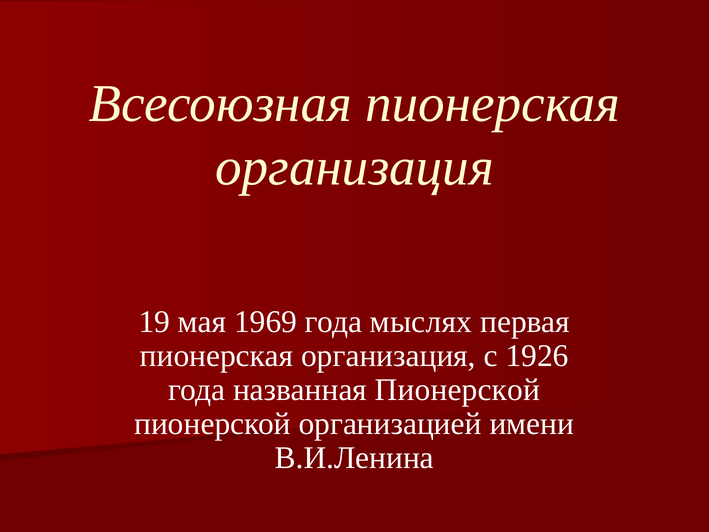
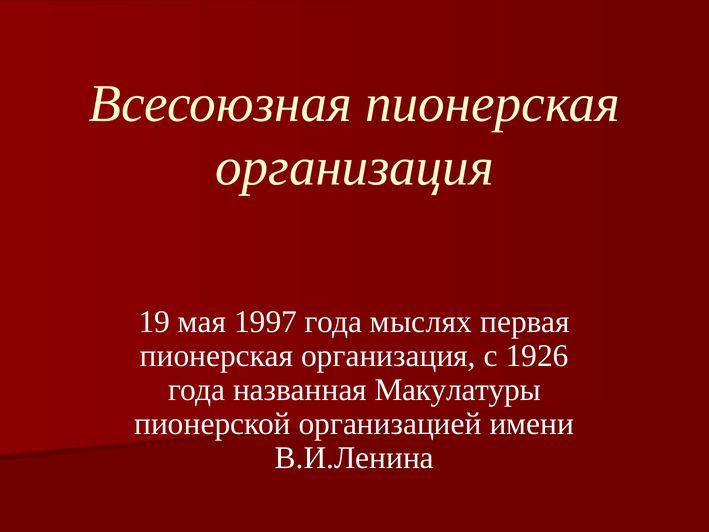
1969: 1969 -> 1997
названная Пионерской: Пионерской -> Макулатуры
